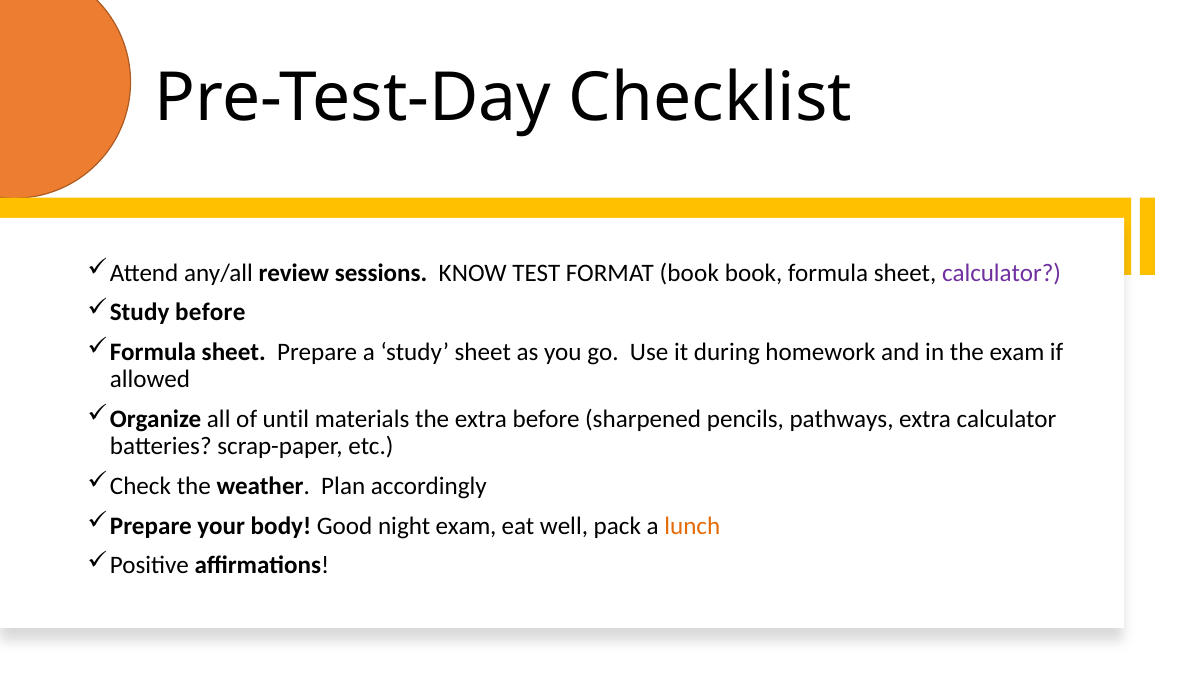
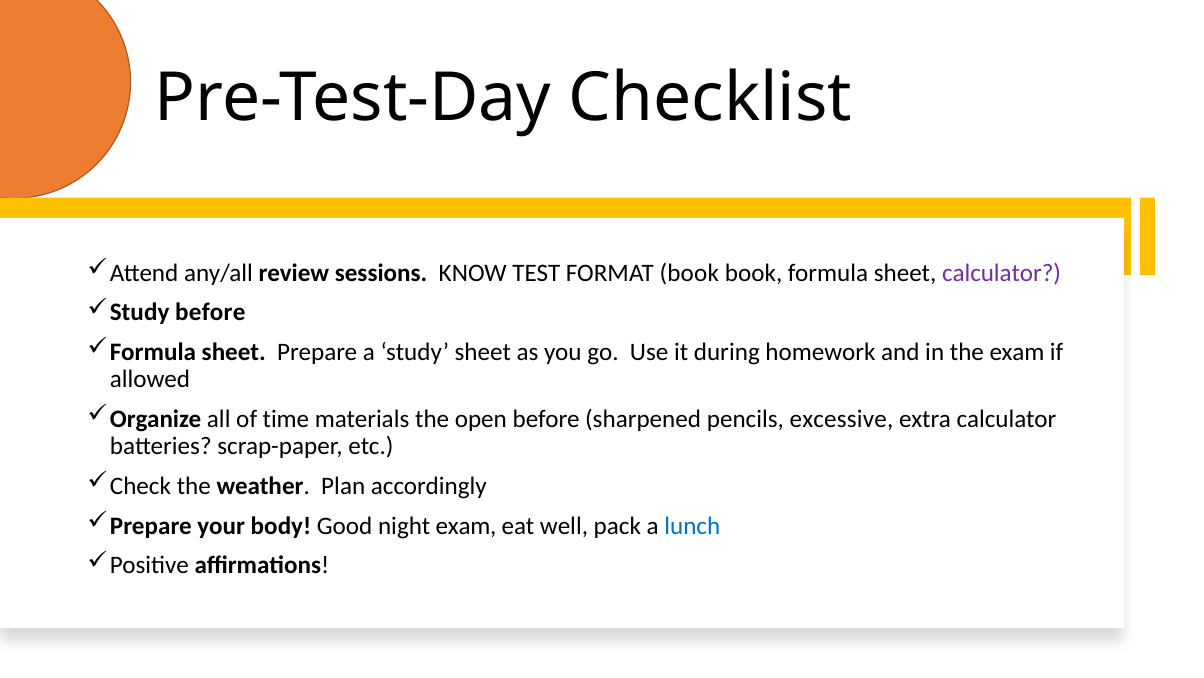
until: until -> time
the extra: extra -> open
pathways: pathways -> excessive
lunch colour: orange -> blue
